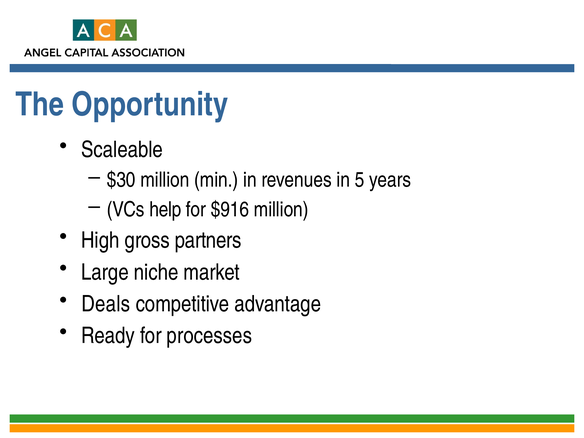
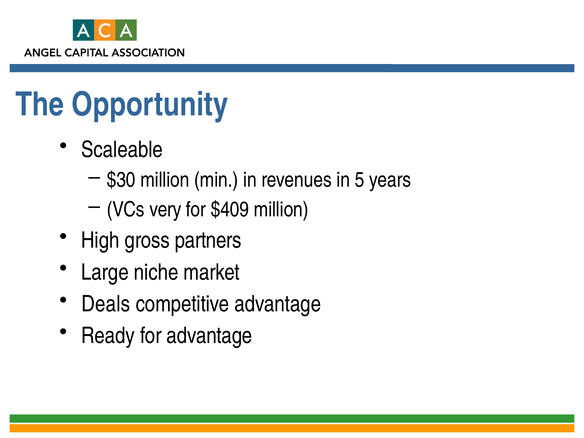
help: help -> very
$916: $916 -> $409
for processes: processes -> advantage
